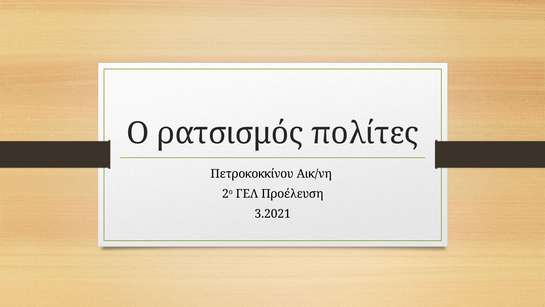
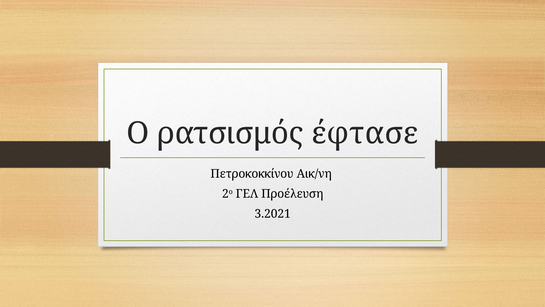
πολίτες: πολίτες -> έφτασε
